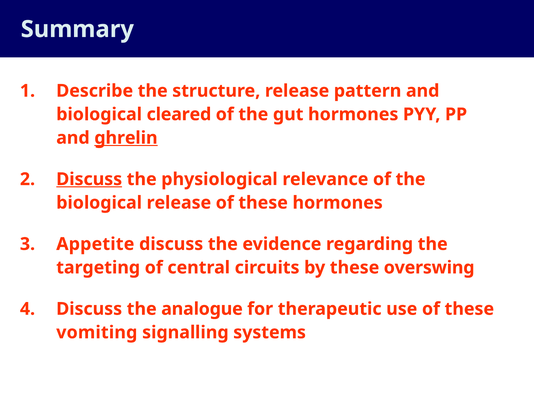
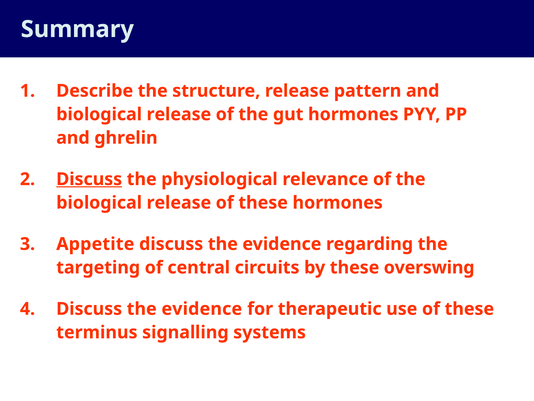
cleared at (179, 114): cleared -> release
ghrelin underline: present -> none
analogue at (202, 309): analogue -> evidence
vomiting: vomiting -> terminus
